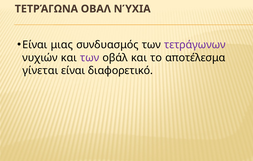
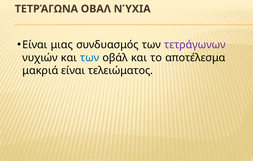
των at (90, 58) colour: purple -> blue
γίνεται: γίνεται -> μακριά
διαφορετικό: διαφορετικό -> τελειώματος
